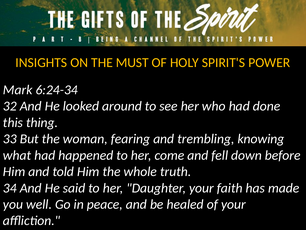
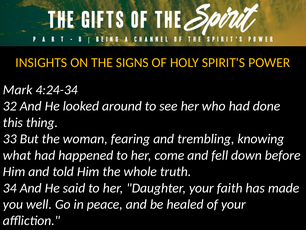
MUST: MUST -> SIGNS
6:24-34: 6:24-34 -> 4:24-34
